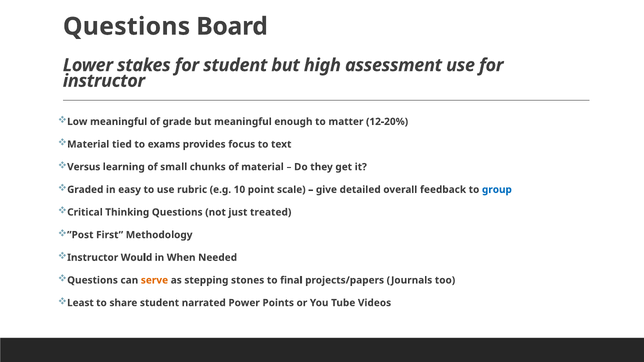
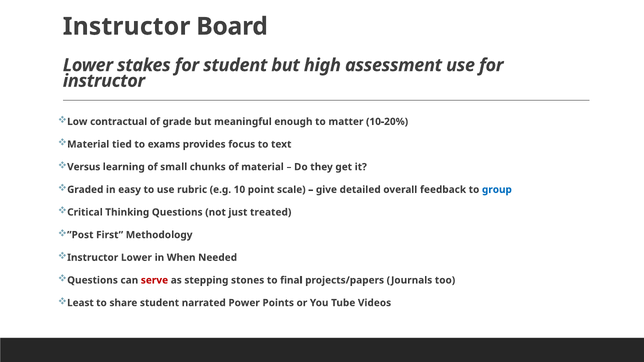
Questions at (127, 26): Questions -> Instructor
Low meaningful: meaningful -> contractual
12-20%: 12-20% -> 10-20%
Instructor Would: Would -> Lower
serve colour: orange -> red
